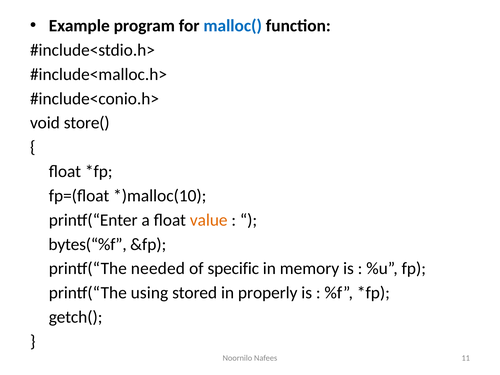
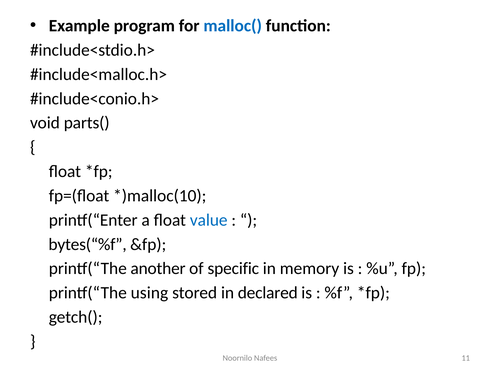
store(: store( -> parts(
value colour: orange -> blue
needed: needed -> another
properly: properly -> declared
